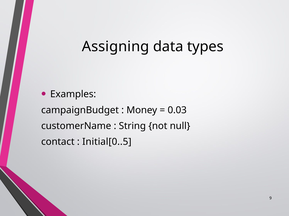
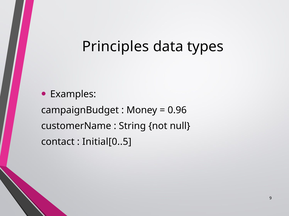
Assigning: Assigning -> Principles
0.03: 0.03 -> 0.96
